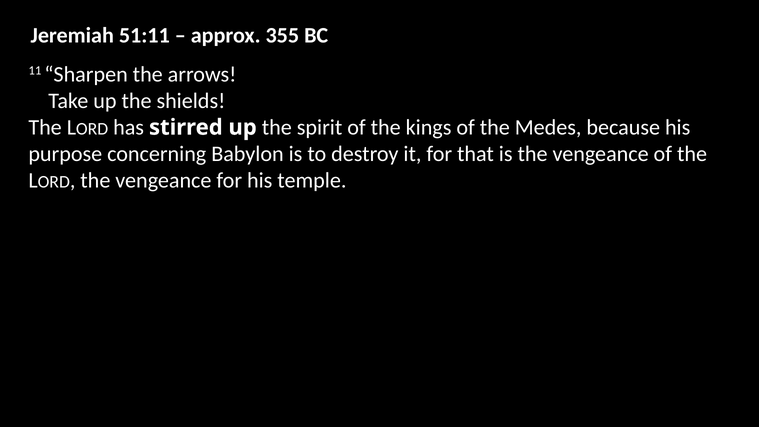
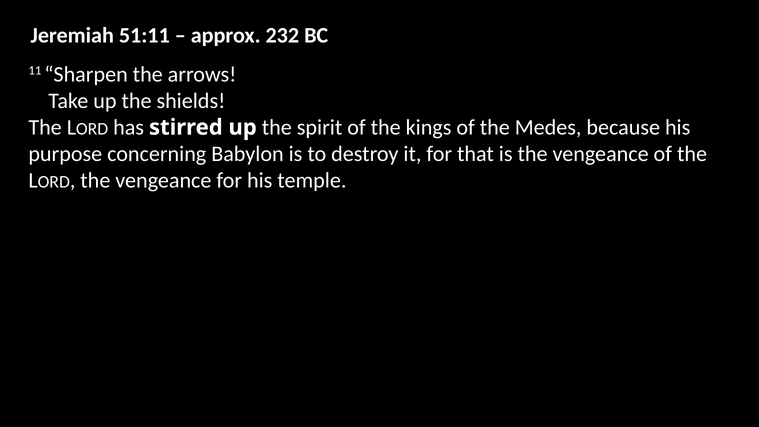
355: 355 -> 232
